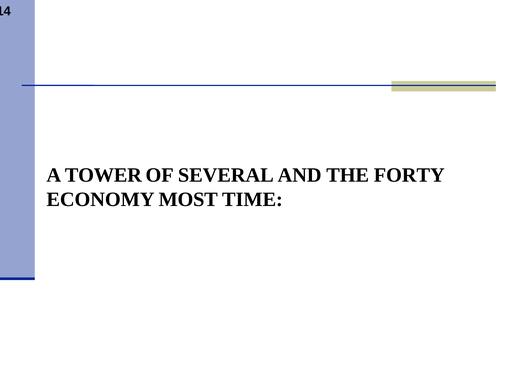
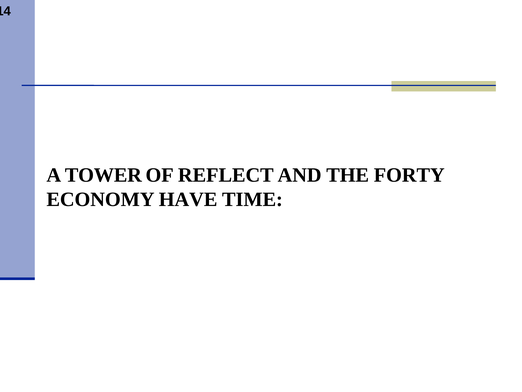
SEVERAL: SEVERAL -> REFLECT
MOST: MOST -> HAVE
